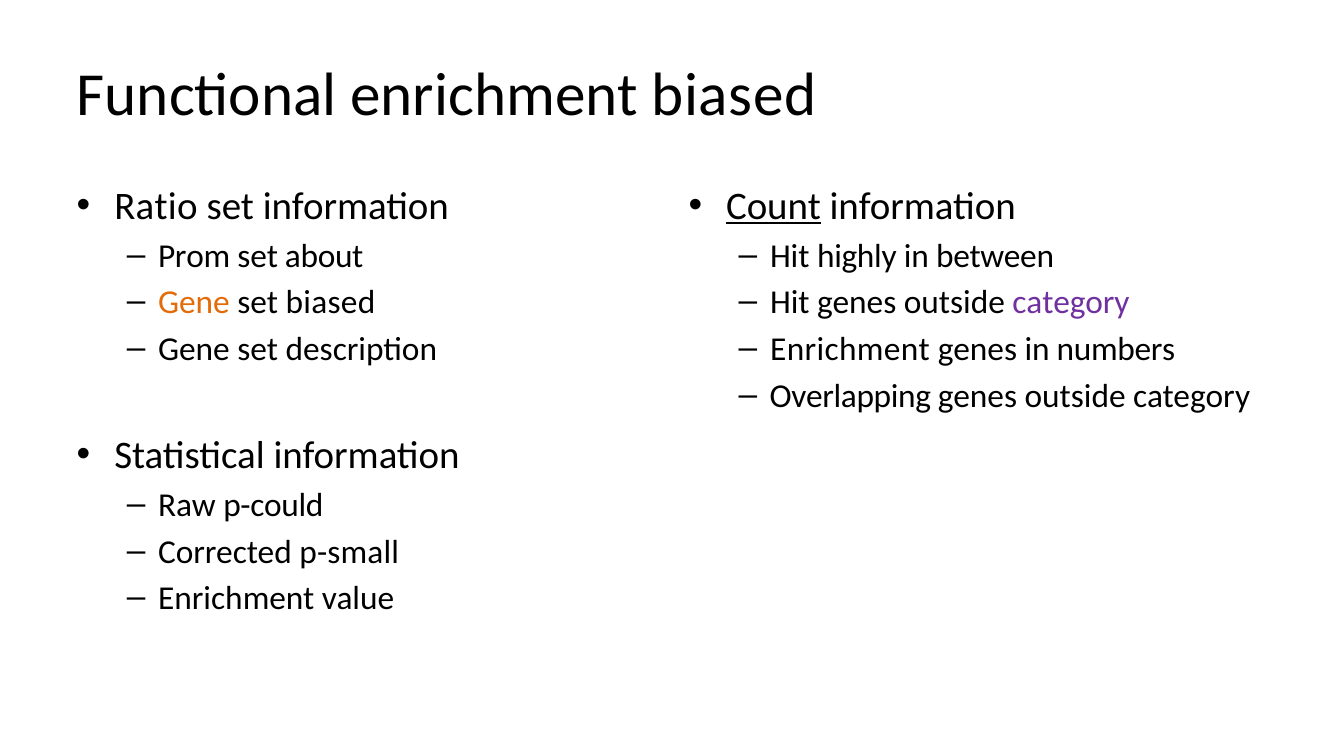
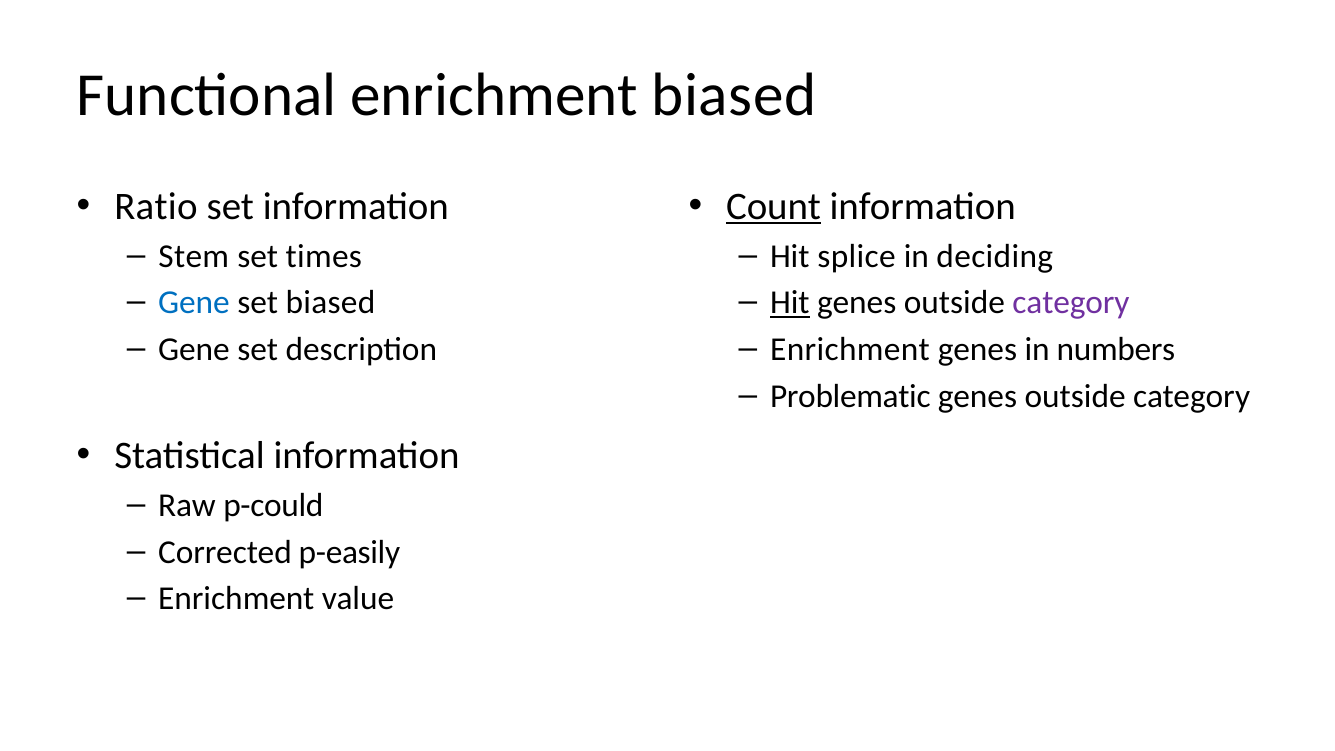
Prom: Prom -> Stem
about: about -> times
highly: highly -> splice
between: between -> deciding
Gene at (194, 303) colour: orange -> blue
Hit at (790, 303) underline: none -> present
Overlapping: Overlapping -> Problematic
p-small: p-small -> p-easily
